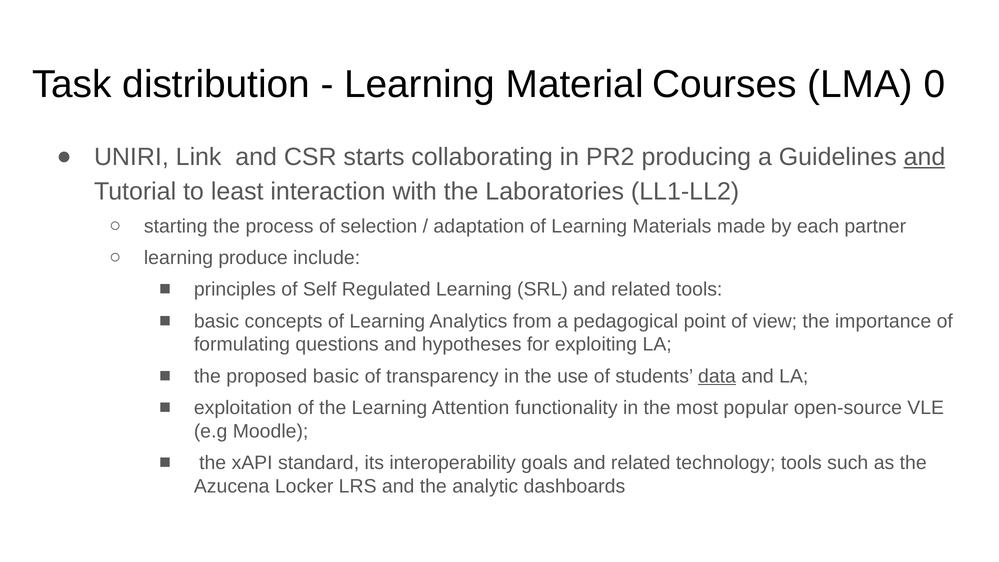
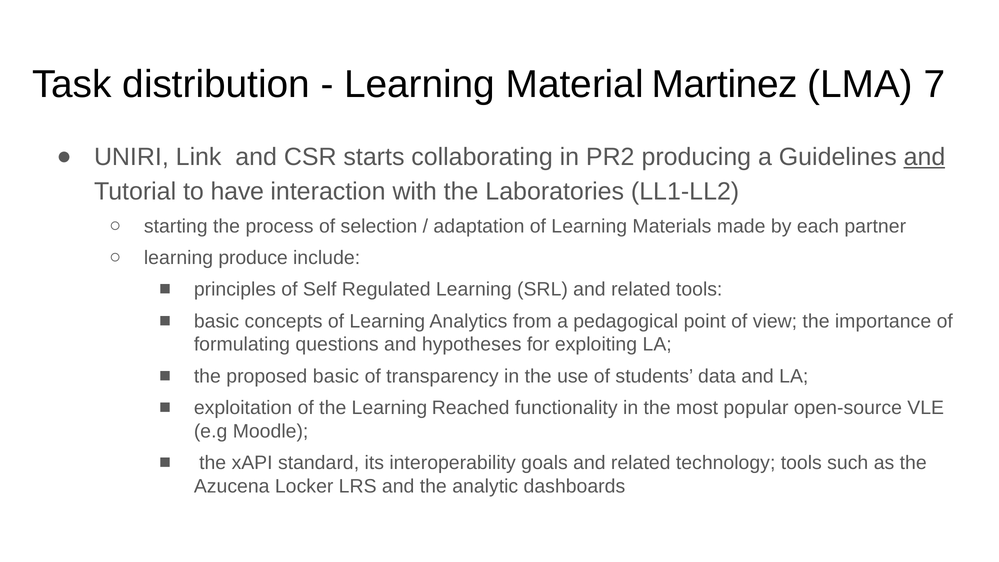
Courses: Courses -> Martinez
0: 0 -> 7
least: least -> have
data underline: present -> none
Attention: Attention -> Reached
